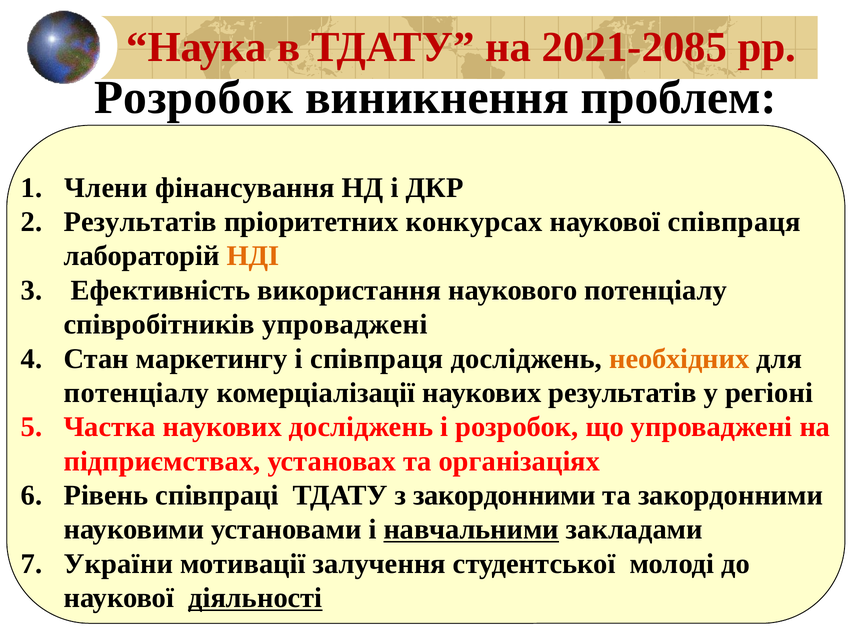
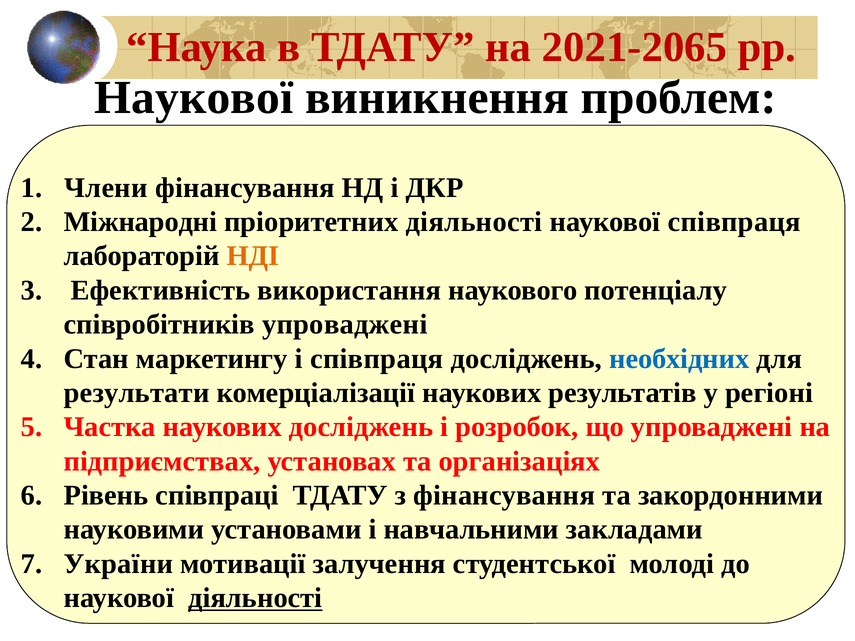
2021-2085: 2021-2085 -> 2021-2065
Розробок at (194, 98): Розробок -> Наукової
Результатів at (140, 222): Результатів -> Міжнародні
пріоритетних конкурсах: конкурсах -> діяльності
необхідних colour: orange -> blue
потенціалу at (137, 393): потенціалу -> результати
з закордонними: закордонними -> фінансування
навчальними underline: present -> none
